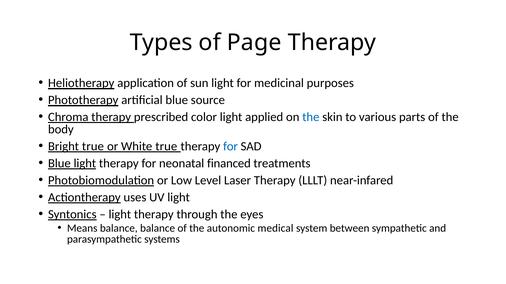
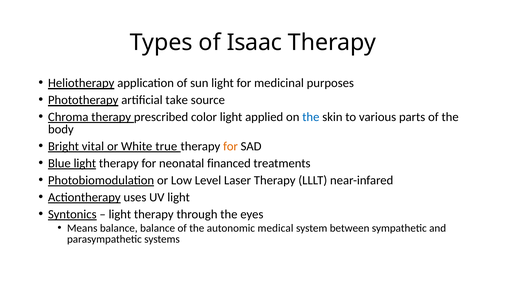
Page: Page -> Isaac
artificial blue: blue -> take
Bright true: true -> vital
for at (230, 147) colour: blue -> orange
